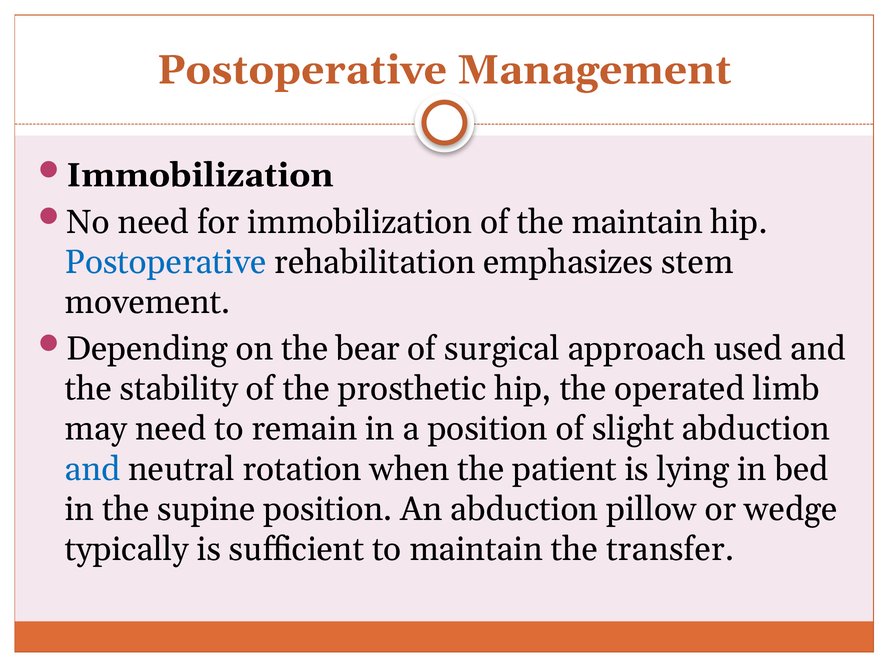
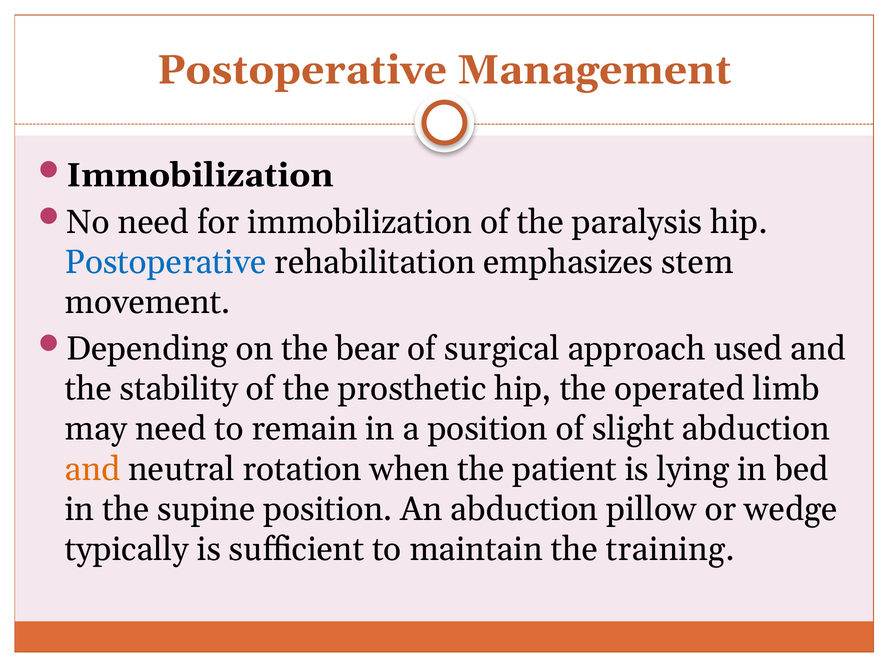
the maintain: maintain -> paralysis
and at (93, 469) colour: blue -> orange
transfer: transfer -> training
